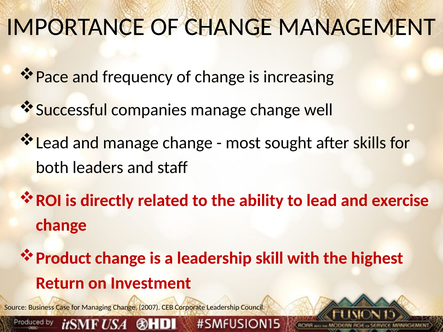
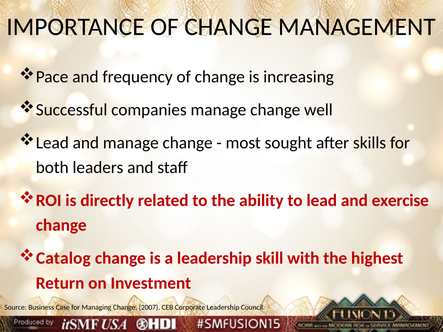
Product: Product -> Catalog
